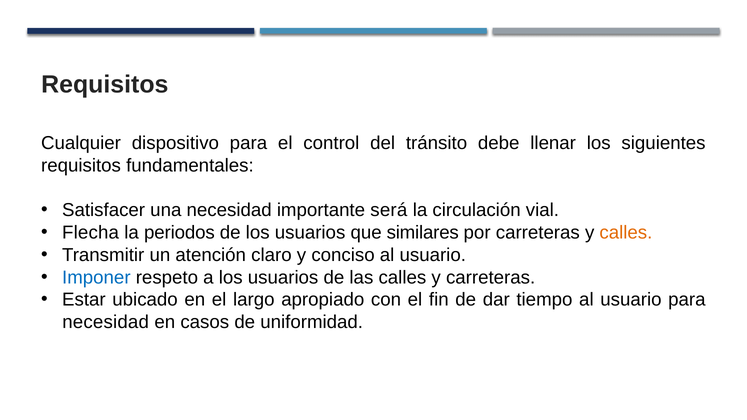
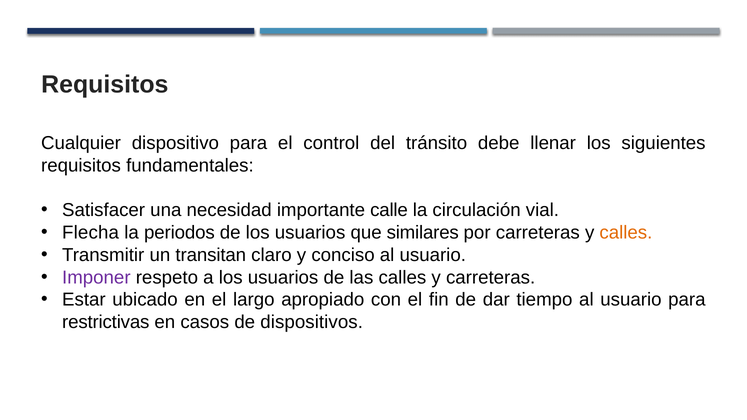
será: será -> calle
atención: atención -> transitan
Imponer colour: blue -> purple
necesidad at (106, 322): necesidad -> restrictivas
uniformidad: uniformidad -> dispositivos
